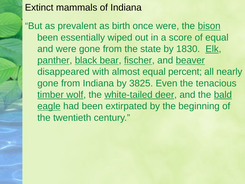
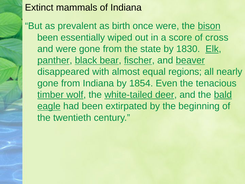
of equal: equal -> cross
percent: percent -> regions
3825: 3825 -> 1854
